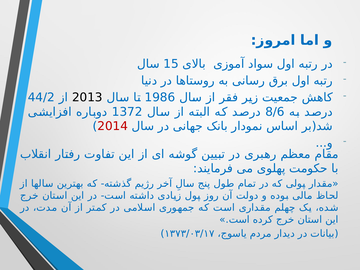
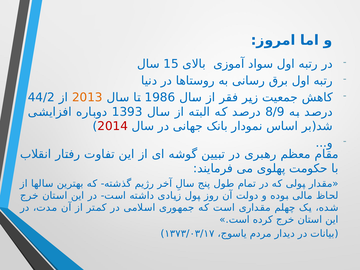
2013 colour: black -> orange
1372: 1372 -> 1393
8/6: 8/6 -> 8/9
